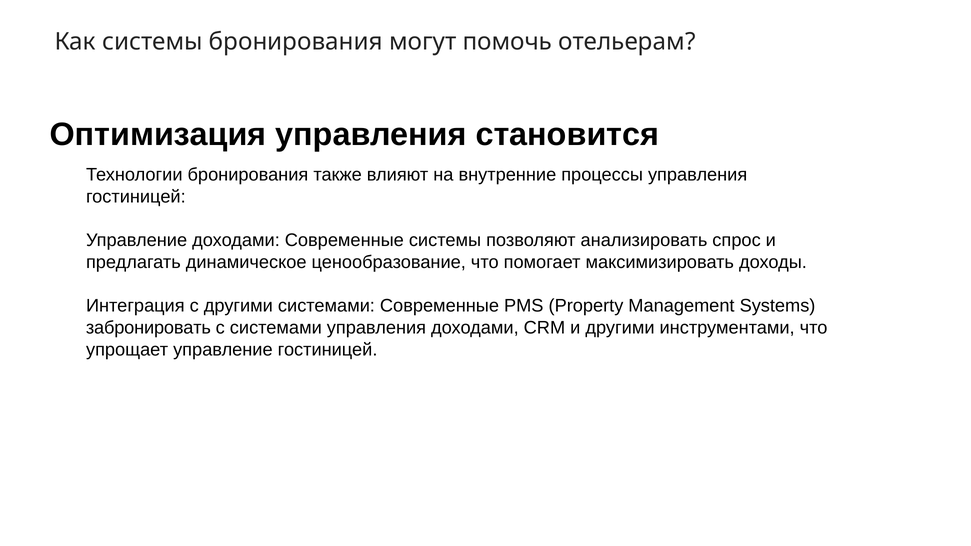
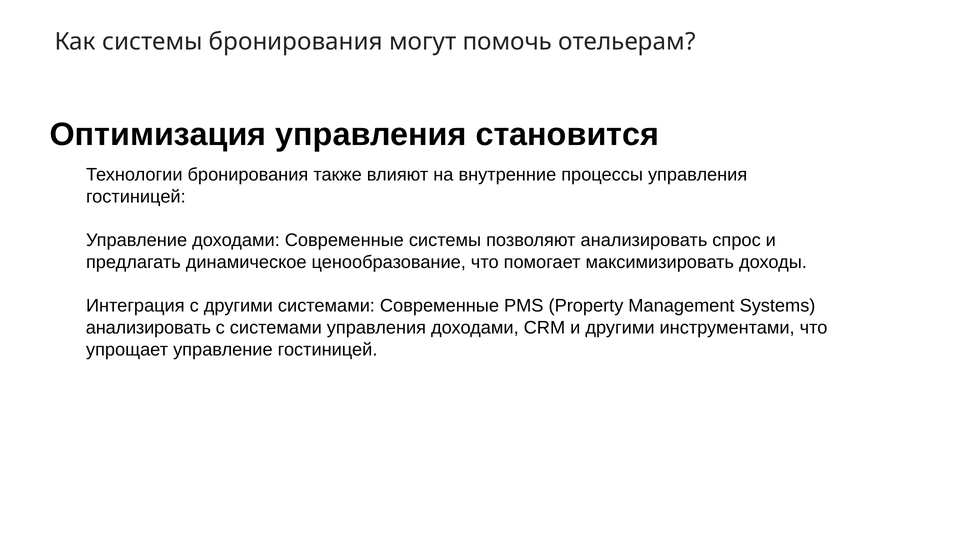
забронировать at (148, 328): забронировать -> анализировать
